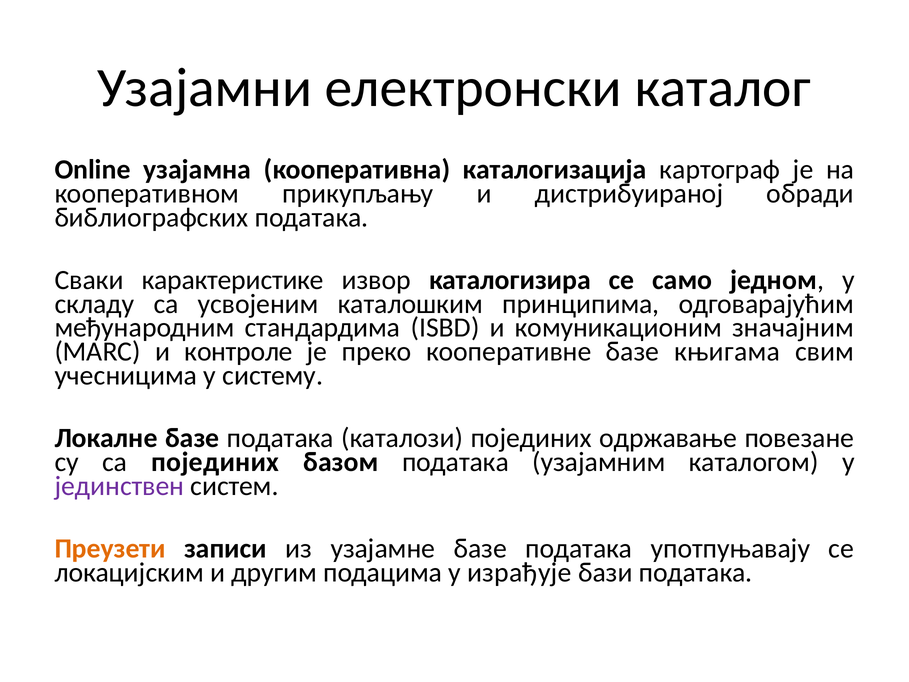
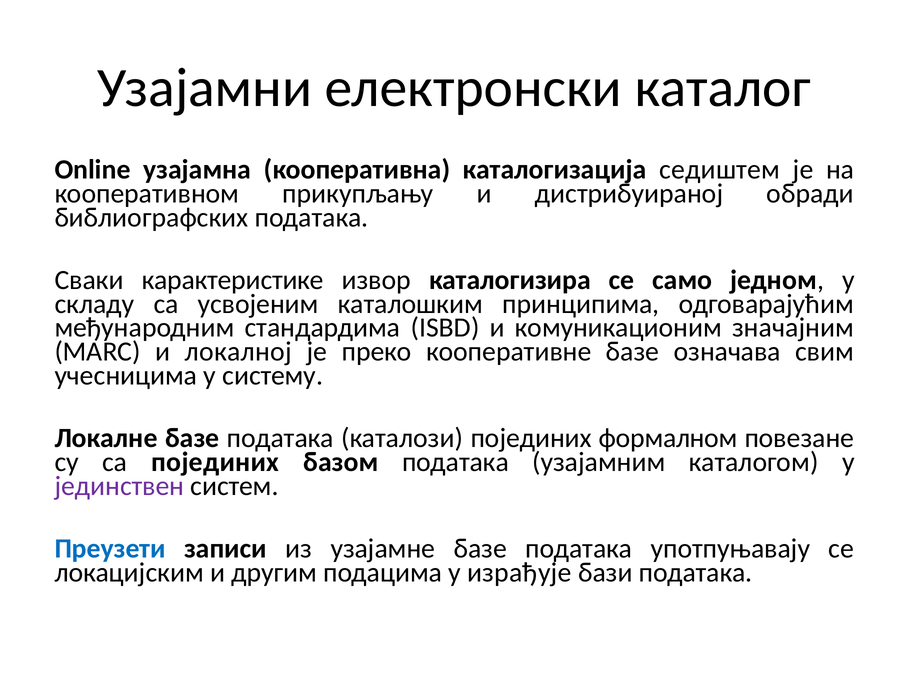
картограф: картограф -> седиштем
контроле: контроле -> локалној
књигама: књигама -> означава
одржавање: одржавање -> формалном
Преузети colour: orange -> blue
